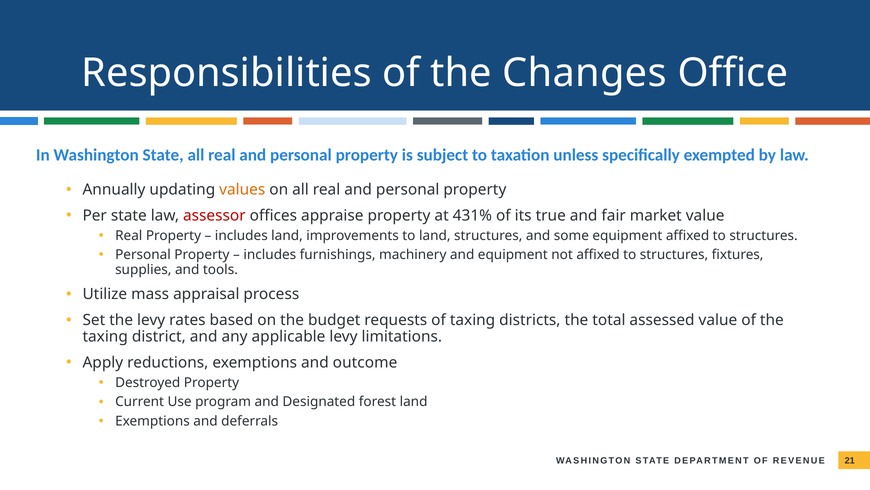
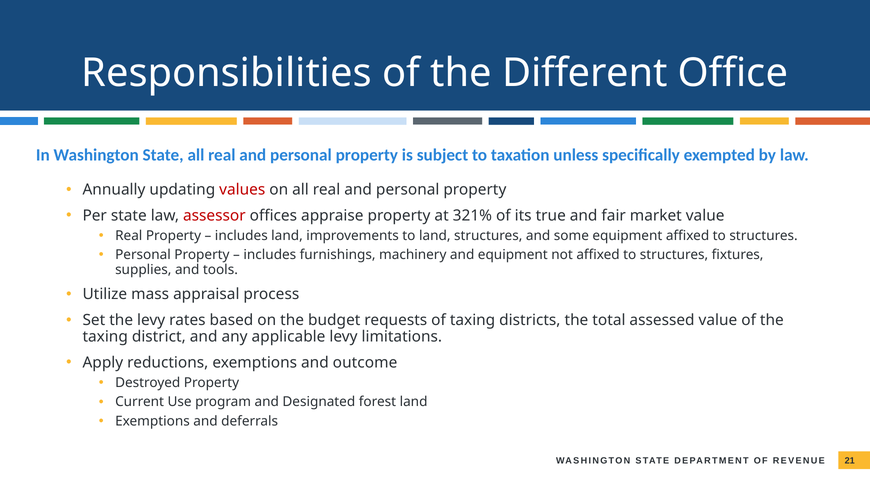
Changes: Changes -> Different
values colour: orange -> red
431%: 431% -> 321%
